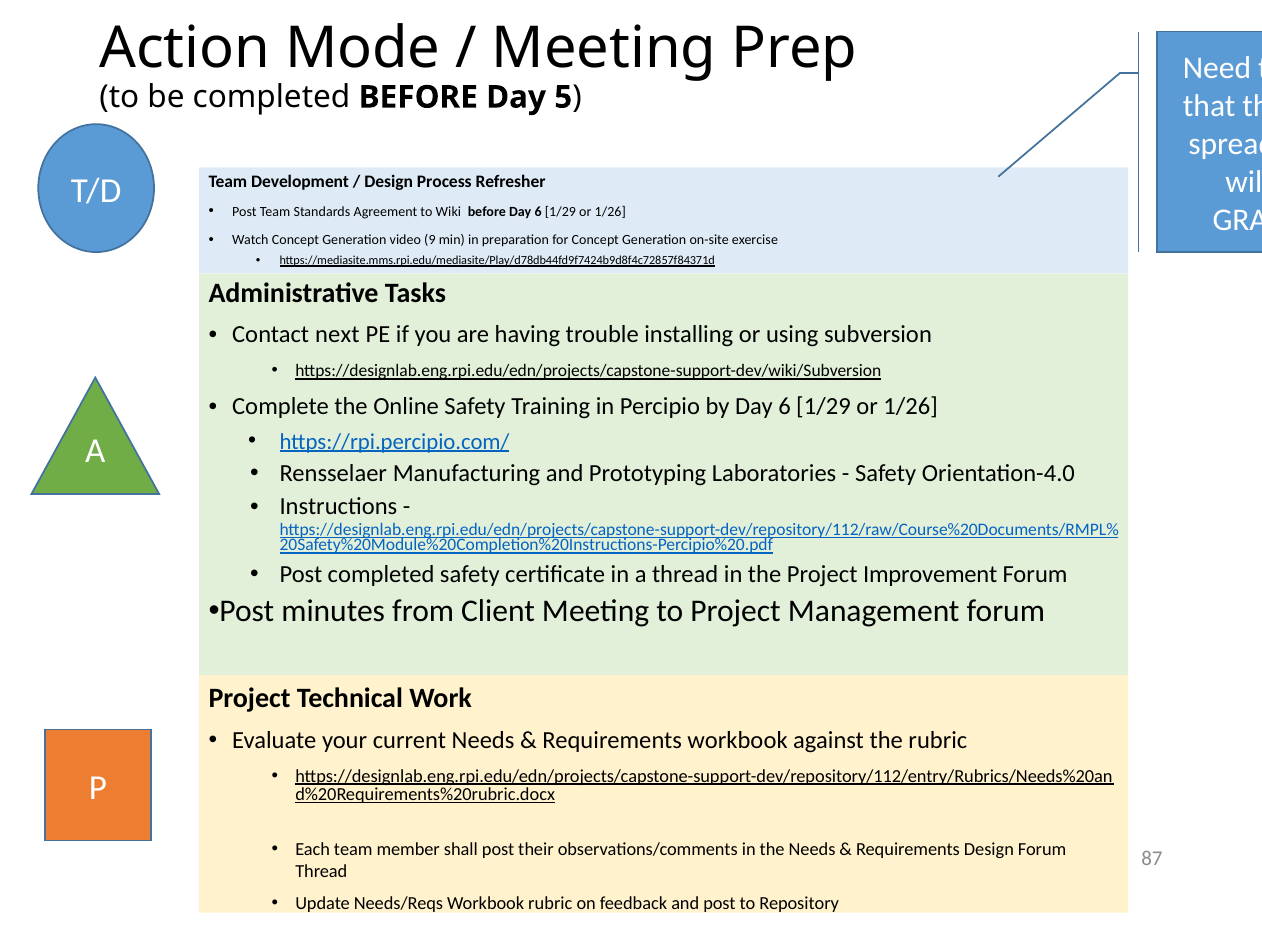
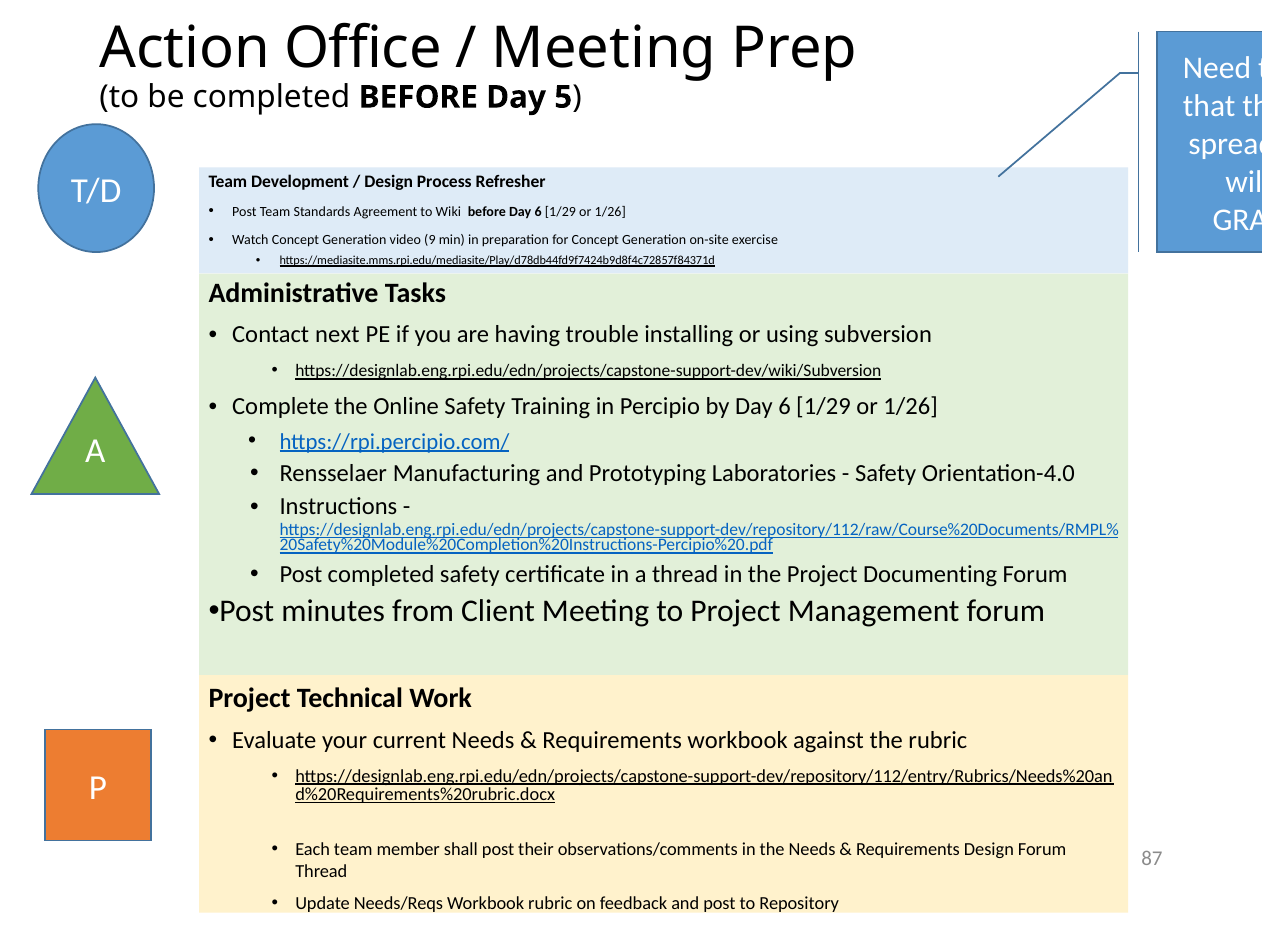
Mode: Mode -> Office
Improvement: Improvement -> Documenting
